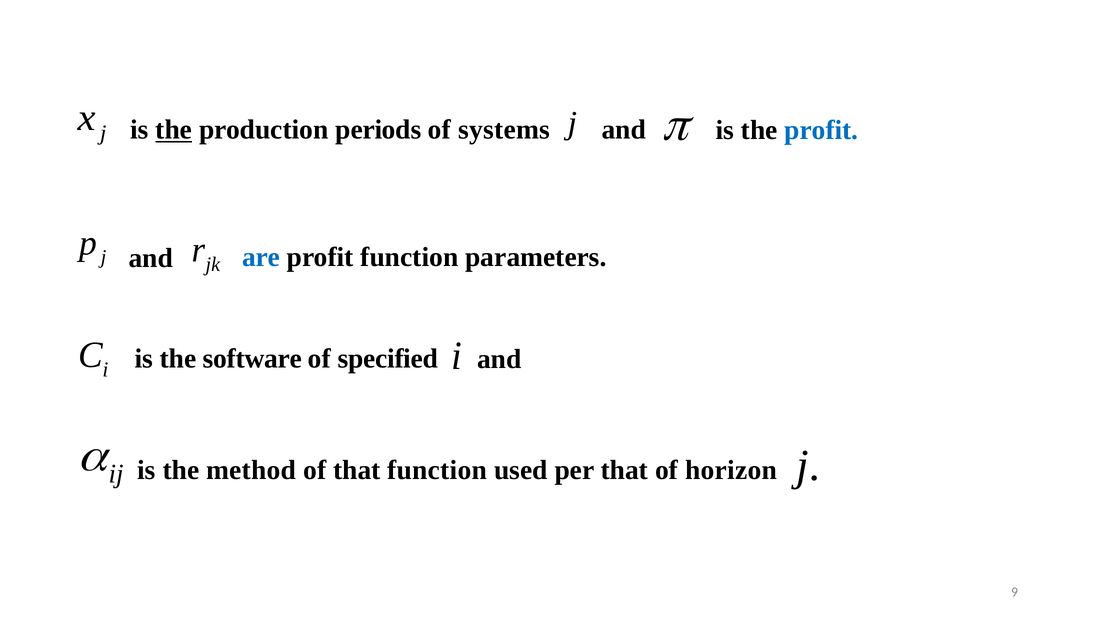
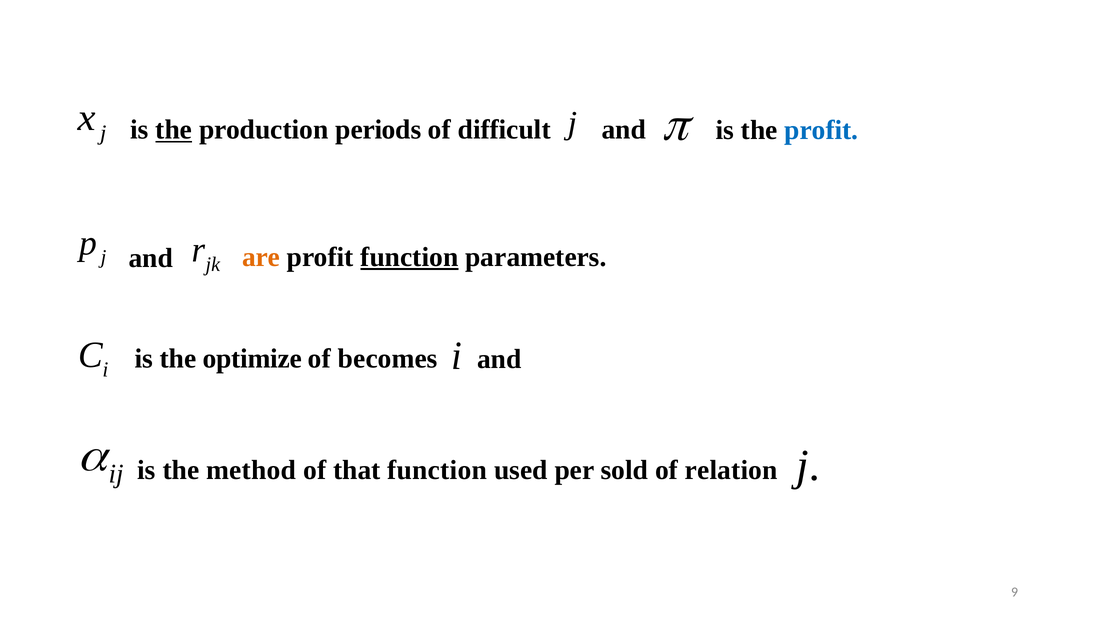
systems: systems -> difficult
are colour: blue -> orange
function at (409, 257) underline: none -> present
software: software -> optimize
specified: specified -> becomes
per that: that -> sold
horizon: horizon -> relation
